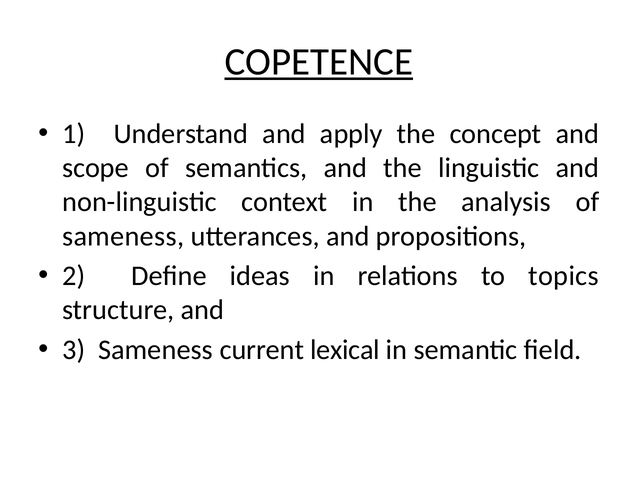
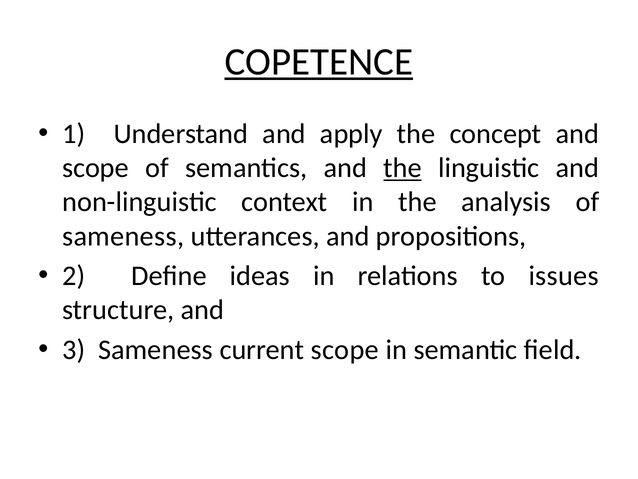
the at (403, 168) underline: none -> present
topics: topics -> issues
current lexical: lexical -> scope
